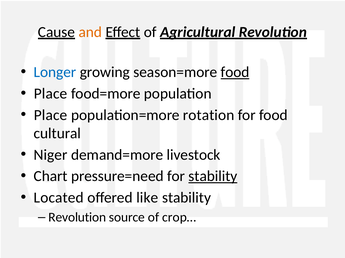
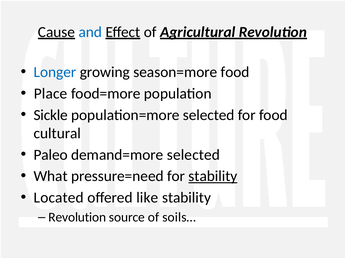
and colour: orange -> blue
food at (235, 72) underline: present -> none
Place at (51, 115): Place -> Sickle
population=more rotation: rotation -> selected
Niger: Niger -> Paleo
demand=more livestock: livestock -> selected
Chart: Chart -> What
crop…: crop… -> soils…
